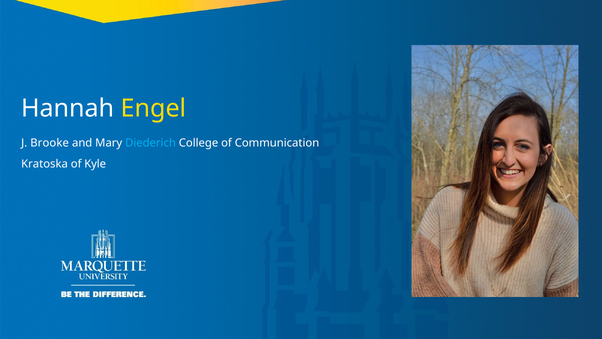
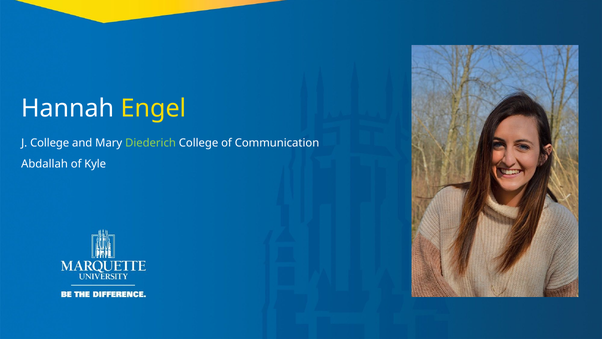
J Brooke: Brooke -> College
Diederich colour: light blue -> light green
Kratoska: Kratoska -> Abdallah
